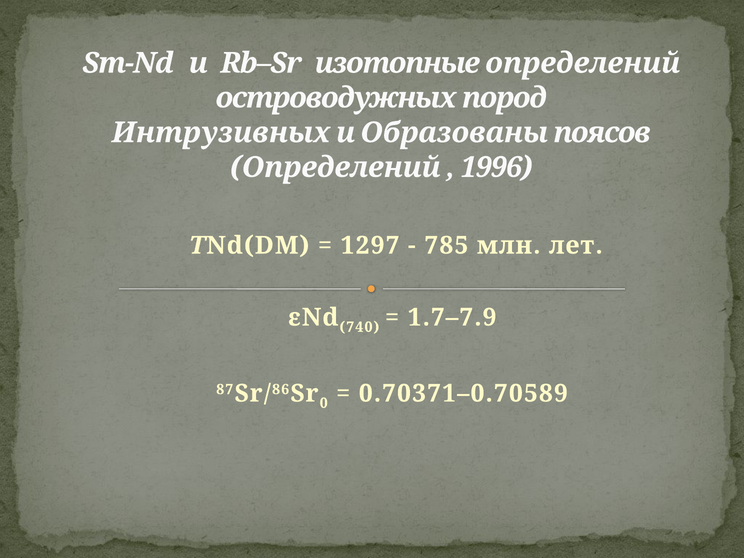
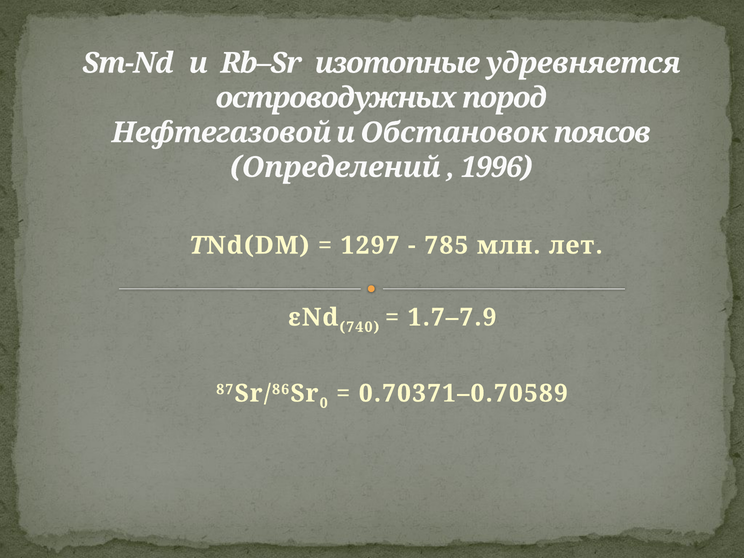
изотопные определений: определений -> удревняется
Интрузивных: Интрузивных -> Нефтегазовой
Образованы: Образованы -> Обстановок
